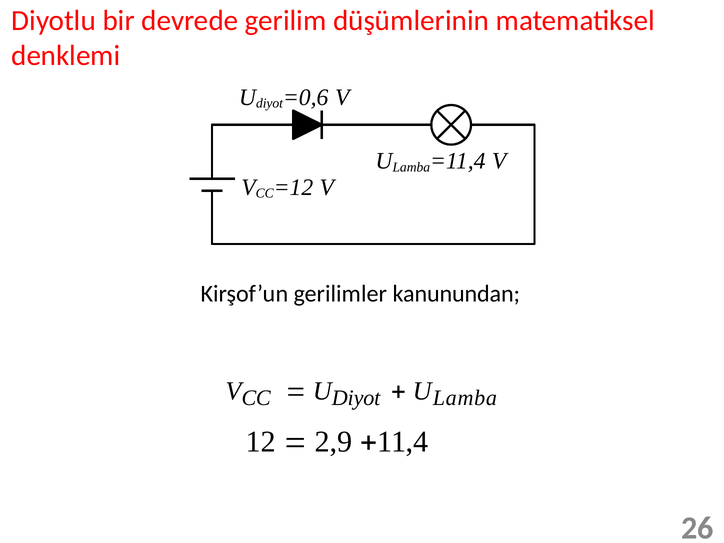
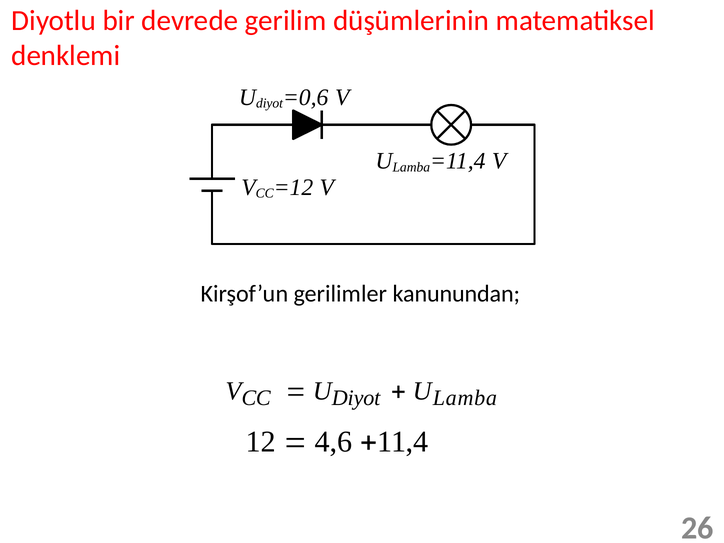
2,9: 2,9 -> 4,6
